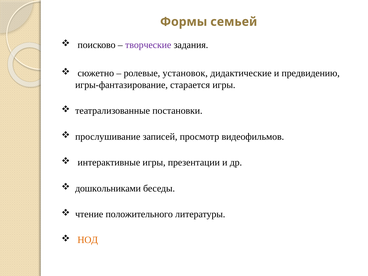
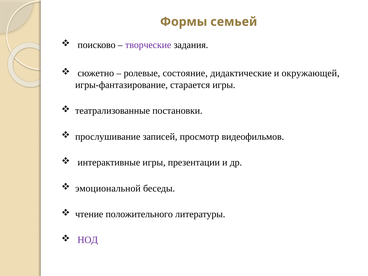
установок: установок -> состояние
предвидению: предвидению -> окружающей
дошкольниками: дошкольниками -> эмоциональной
НОД colour: orange -> purple
